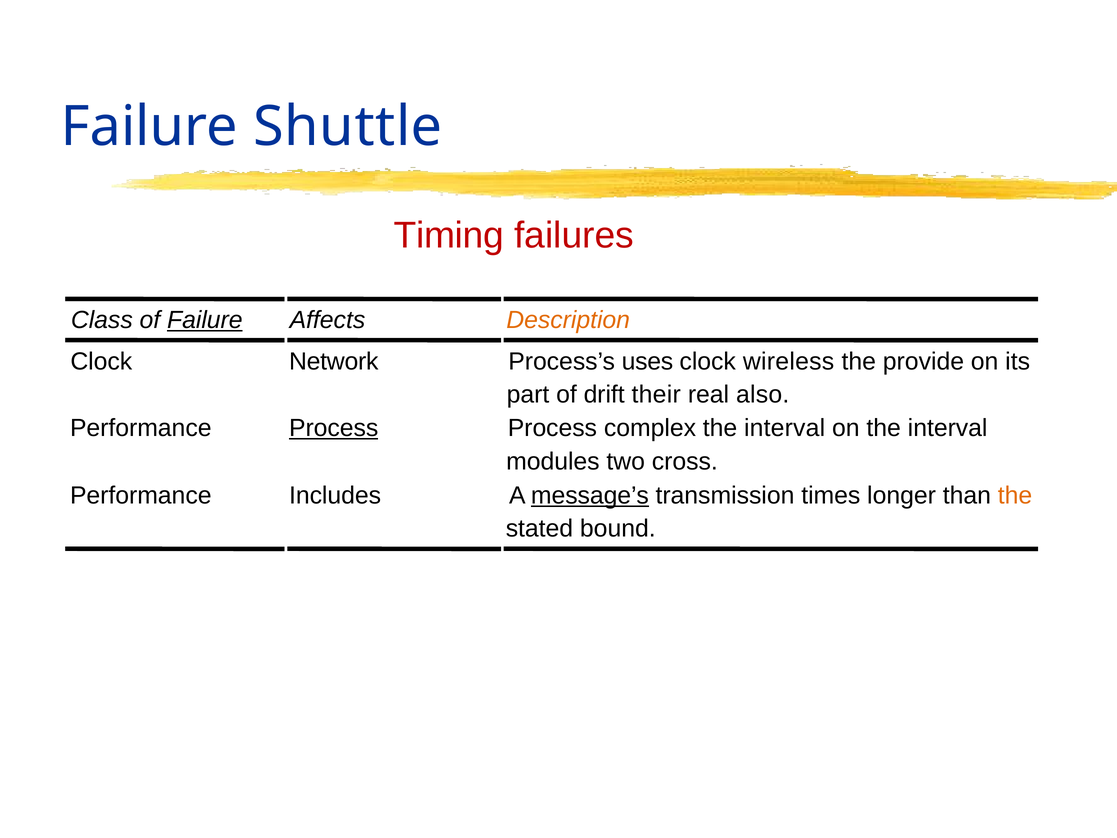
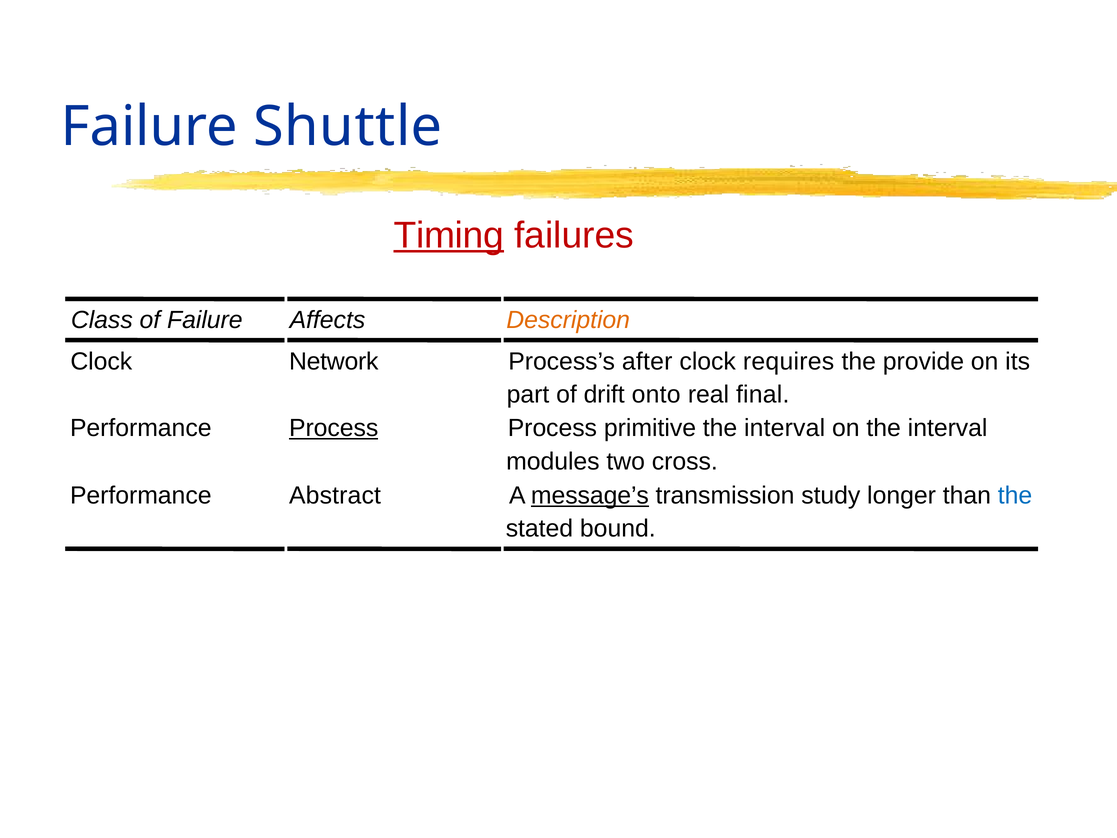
Timing underline: none -> present
Failure at (205, 320) underline: present -> none
uses: uses -> after
wireless: wireless -> requires
their: their -> onto
also: also -> final
complex: complex -> primitive
Includes: Includes -> Abstract
times: times -> study
the at (1015, 495) colour: orange -> blue
